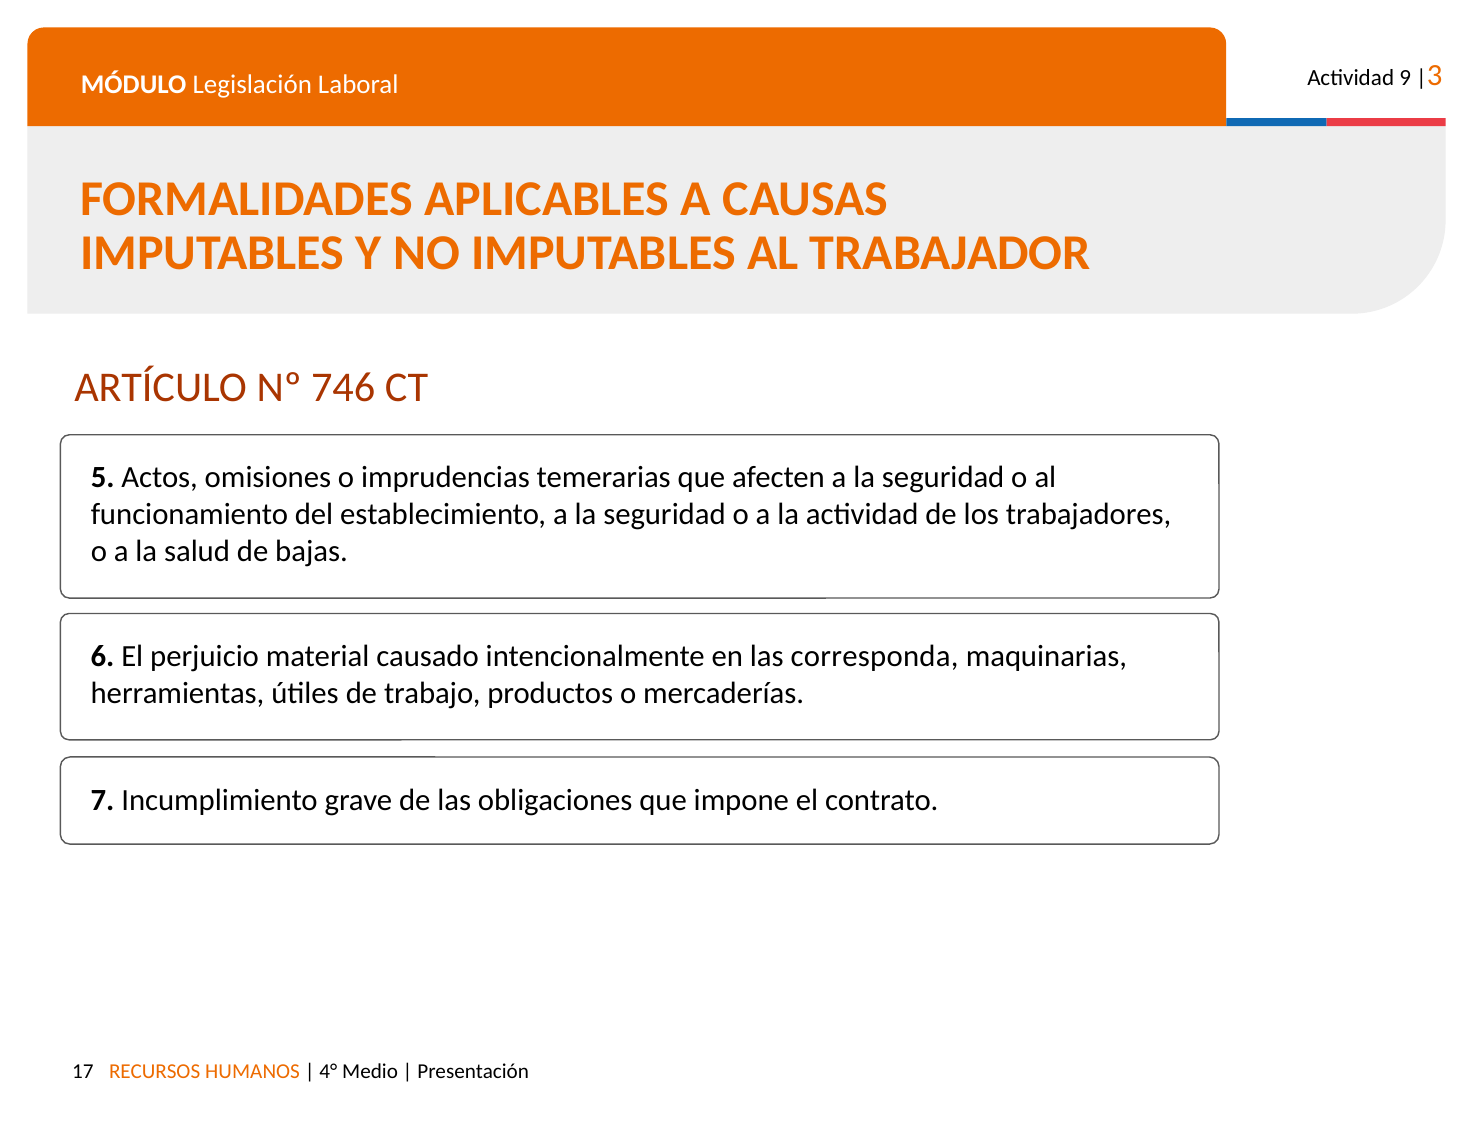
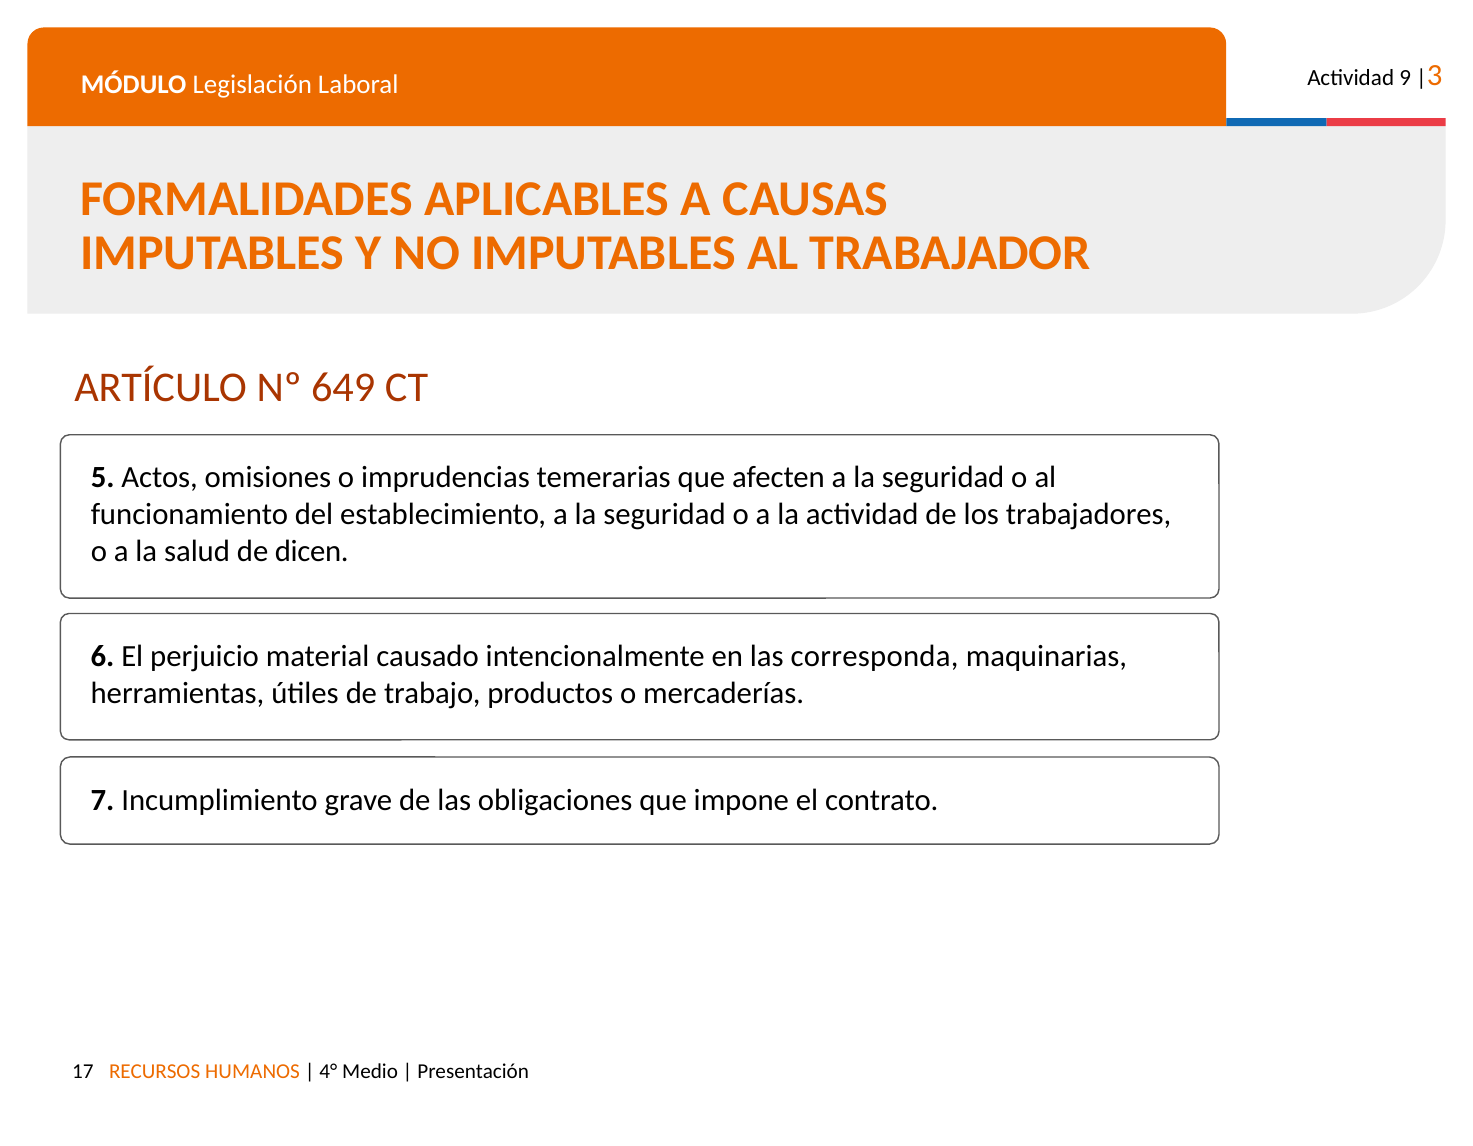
746: 746 -> 649
bajas: bajas -> dicen
